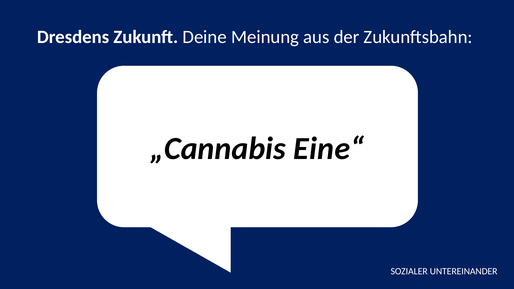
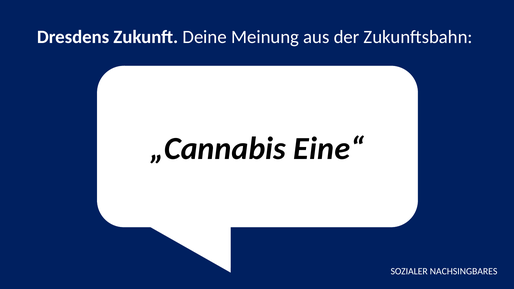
UNTEREINANDER: UNTEREINANDER -> NACHSINGBARES
